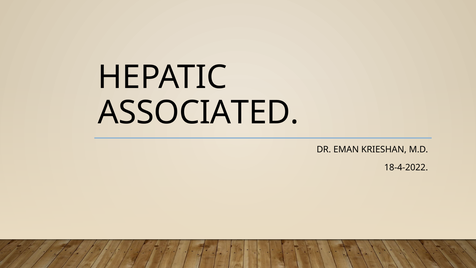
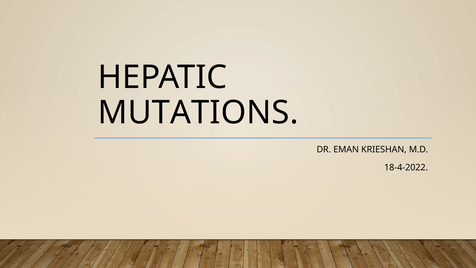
ASSOCIATED: ASSOCIATED -> MUTATIONS
